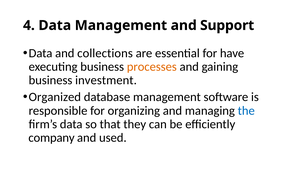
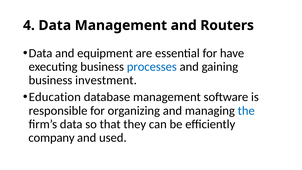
Support: Support -> Routers
collections: collections -> equipment
processes colour: orange -> blue
Organized: Organized -> Education
